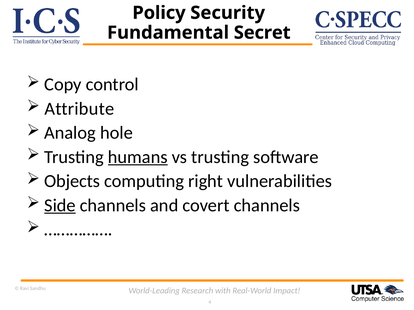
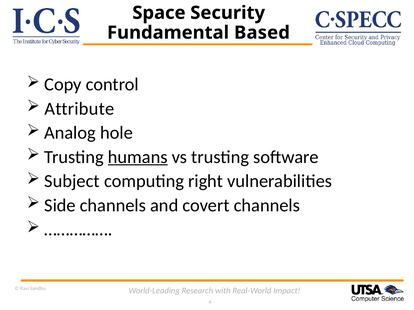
Policy: Policy -> Space
Secret: Secret -> Based
Objects: Objects -> Subject
Side underline: present -> none
